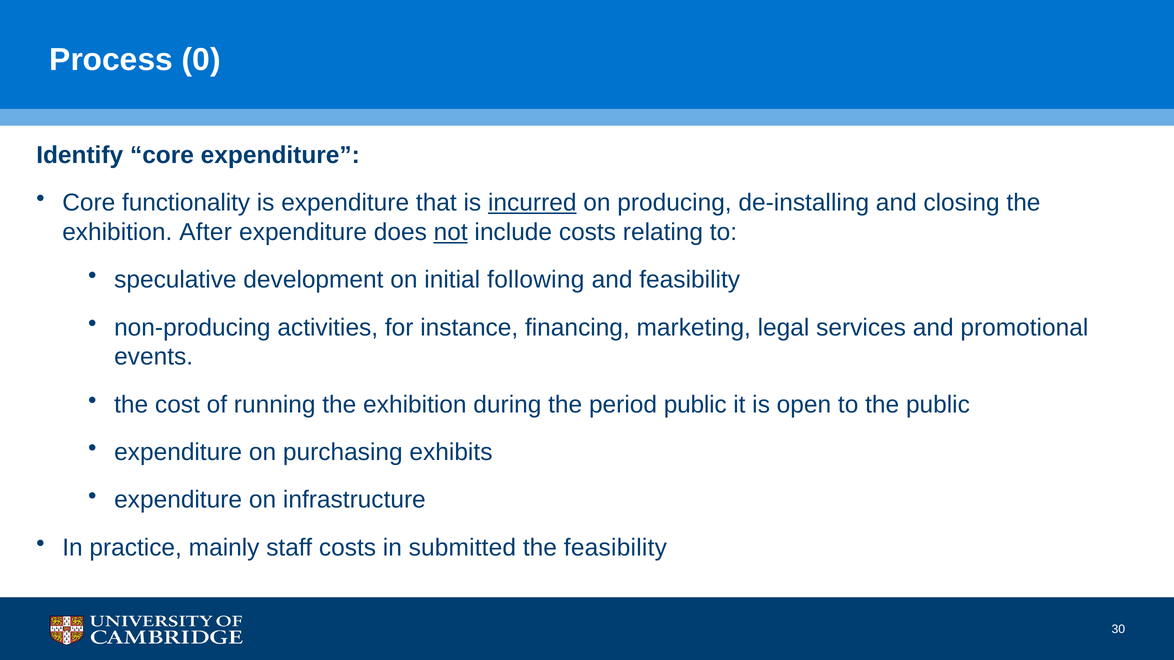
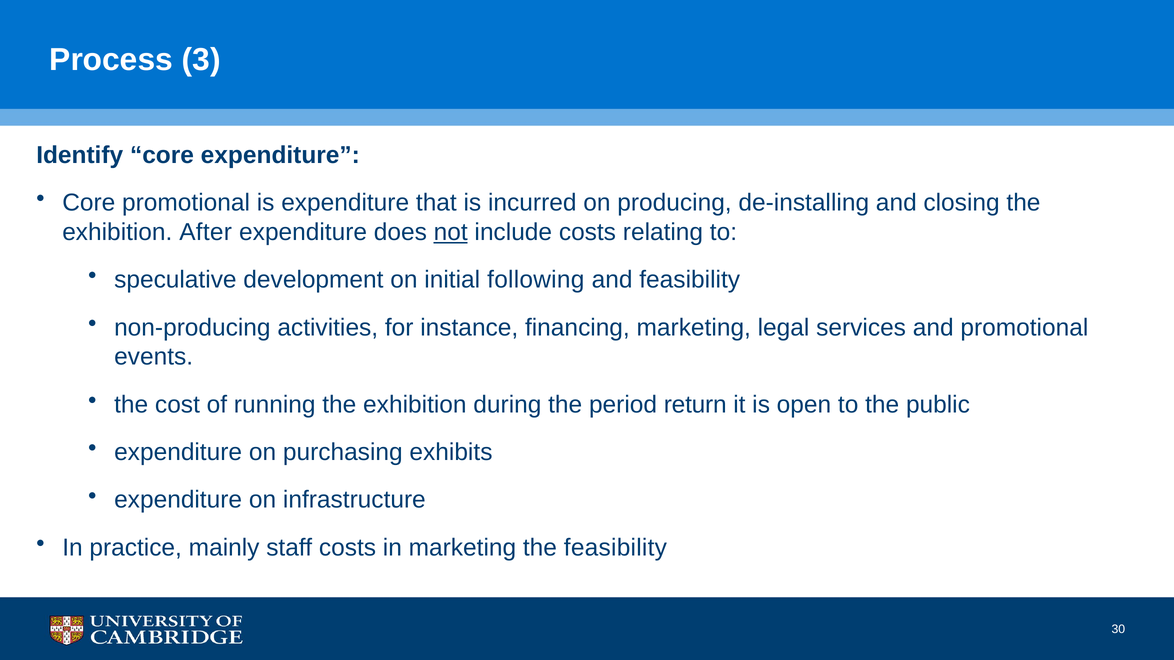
0: 0 -> 3
Core functionality: functionality -> promotional
incurred underline: present -> none
period public: public -> return
in submitted: submitted -> marketing
